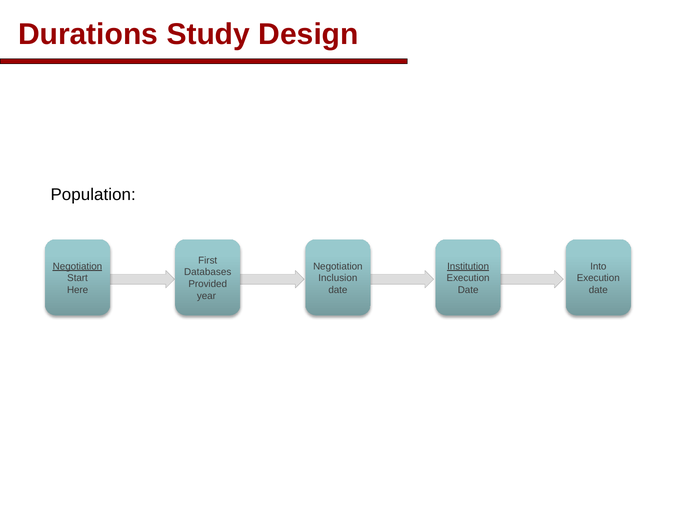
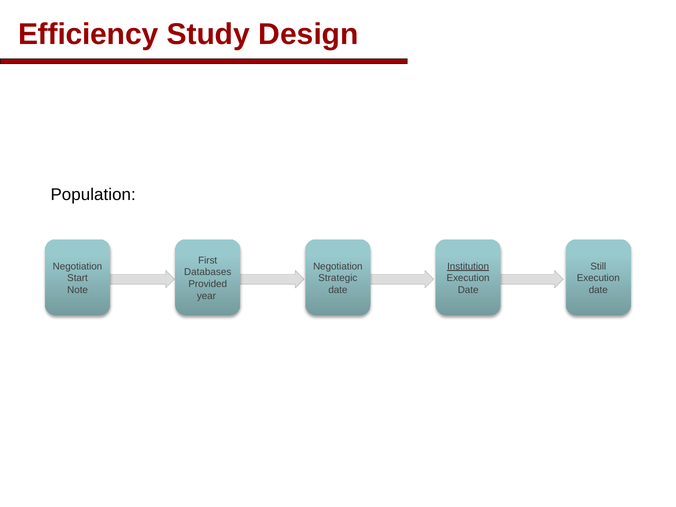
Durations: Durations -> Efficiency
Negotiation at (77, 266) underline: present -> none
Into: Into -> Still
Inclusion: Inclusion -> Strategic
Here: Here -> Note
